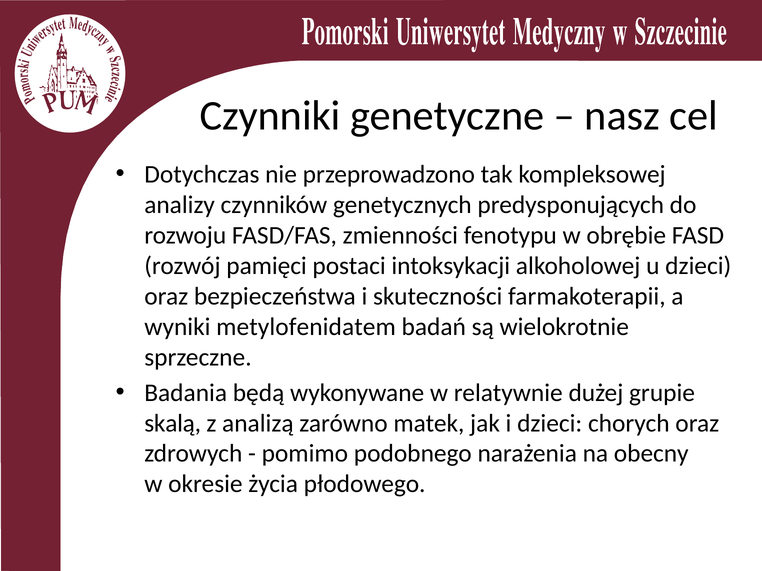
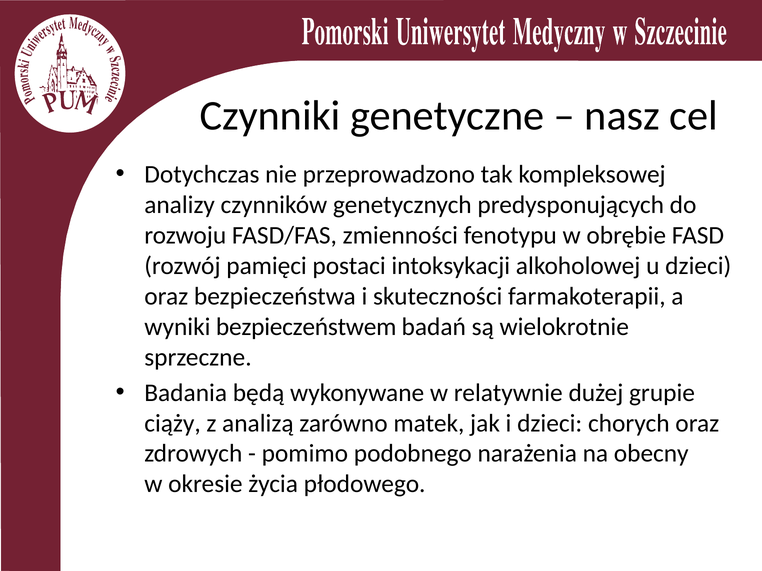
metylofenidatem: metylofenidatem -> bezpieczeństwem
skalą: skalą -> ciąży
